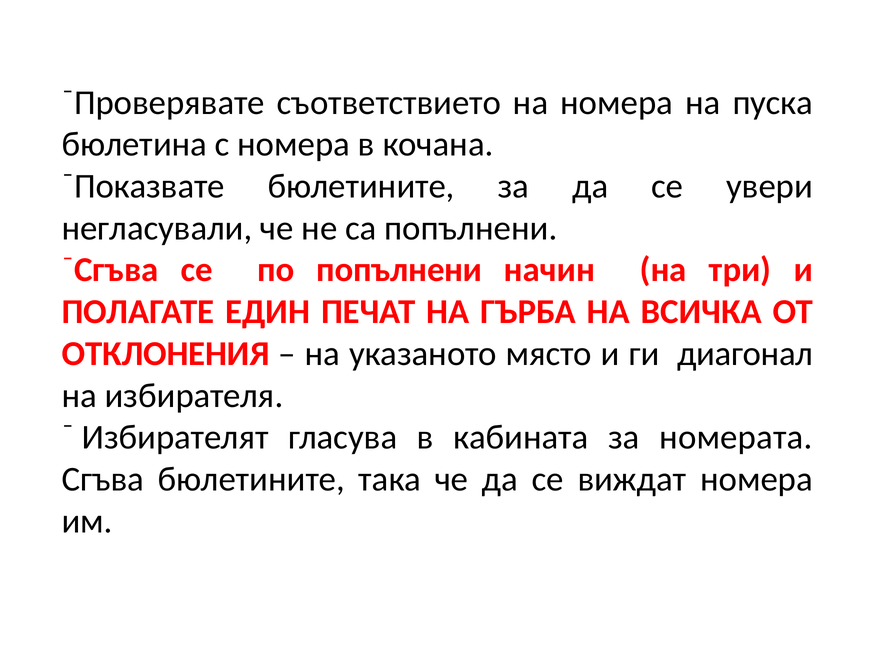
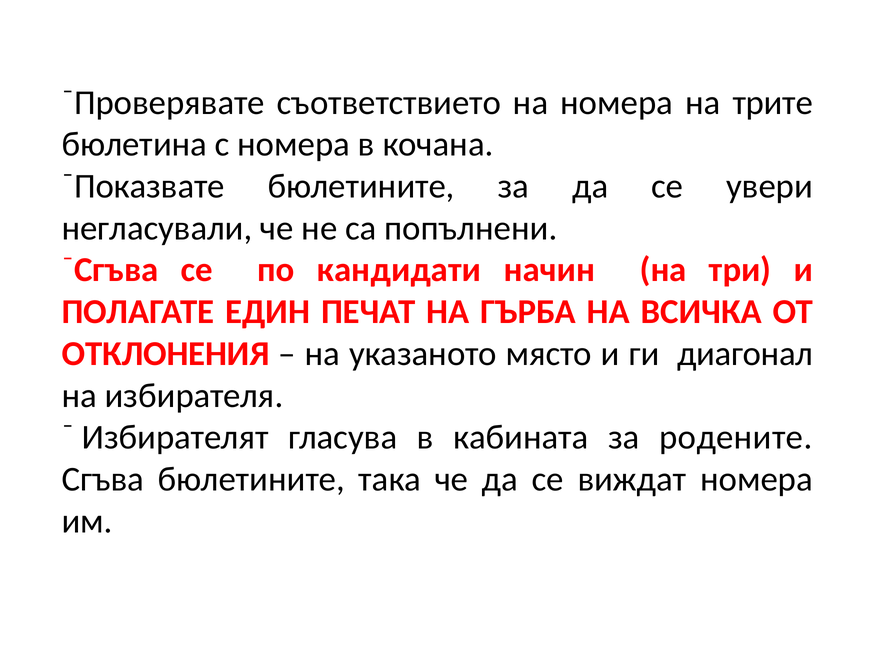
пуска: пуска -> трите
по попълнени: попълнени -> кандидати
номерата: номерата -> родените
